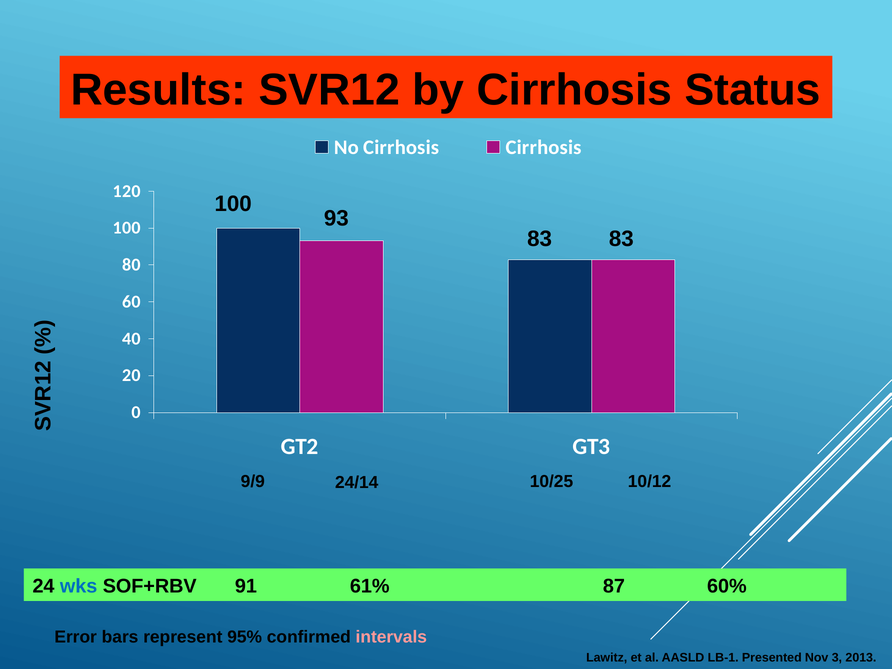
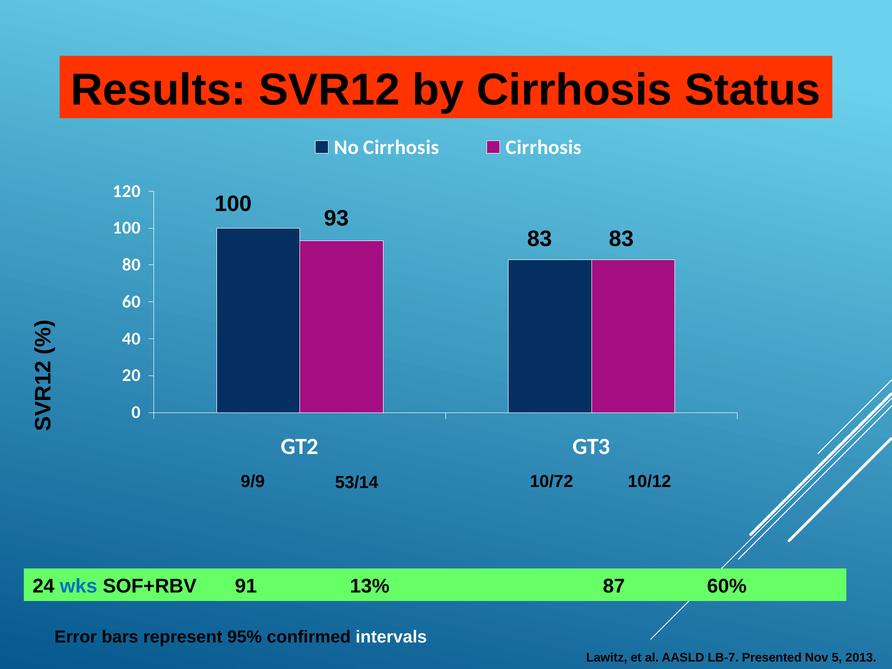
24/14: 24/14 -> 53/14
10/25: 10/25 -> 10/72
61%: 61% -> 13%
intervals colour: pink -> white
LB-1: LB-1 -> LB-7
3: 3 -> 5
